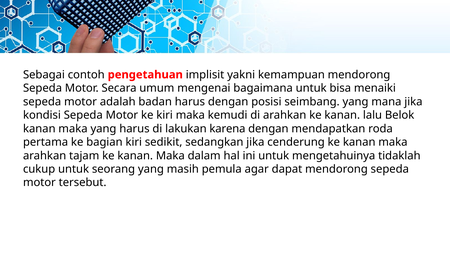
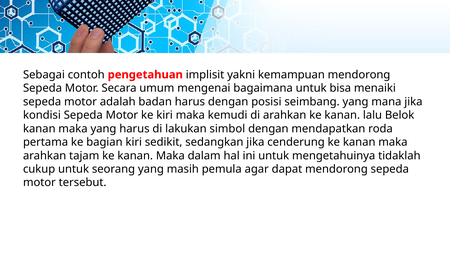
karena: karena -> simbol
